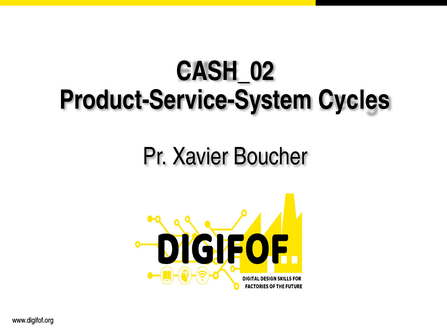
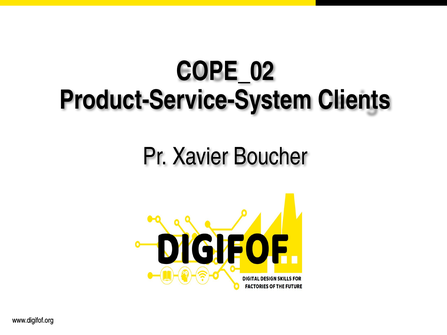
CASH_02: CASH_02 -> COPE_02
Cycles: Cycles -> Clients
